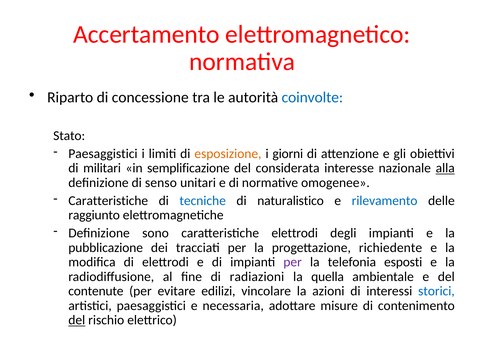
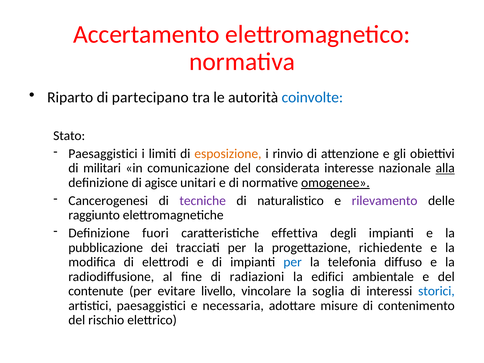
concessione: concessione -> partecipano
giorni: giorni -> rinvio
semplificazione: semplificazione -> comunicazione
senso: senso -> agisce
omogenee underline: none -> present
Caratteristiche at (108, 201): Caratteristiche -> Cancerogenesi
tecniche colour: blue -> purple
rilevamento colour: blue -> purple
sono: sono -> fuori
caratteristiche elettrodi: elettrodi -> effettiva
per at (293, 262) colour: purple -> blue
esposti: esposti -> diffuso
quella: quella -> edifici
edilizi: edilizi -> livello
azioni: azioni -> soglia
del at (77, 320) underline: present -> none
